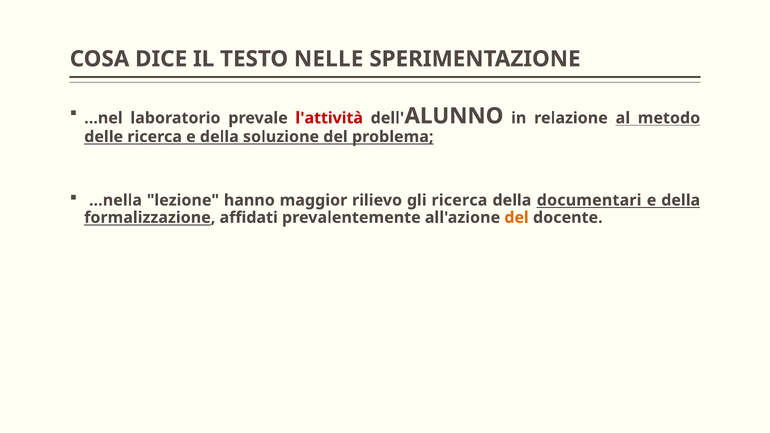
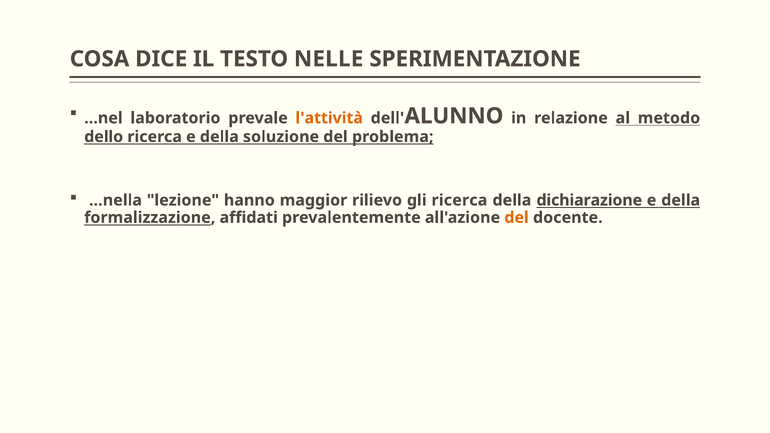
l'attività colour: red -> orange
delle: delle -> dello
documentari: documentari -> dichiarazione
